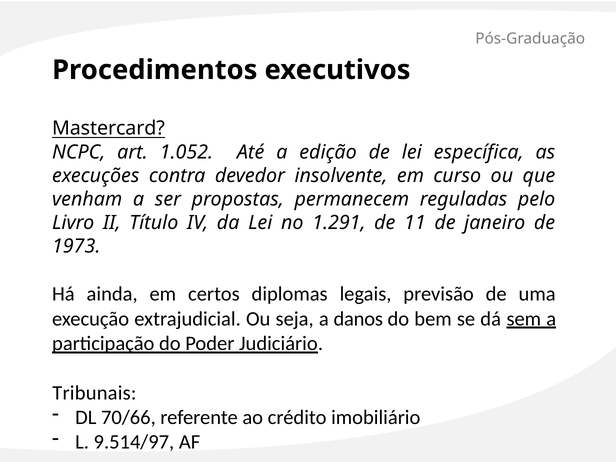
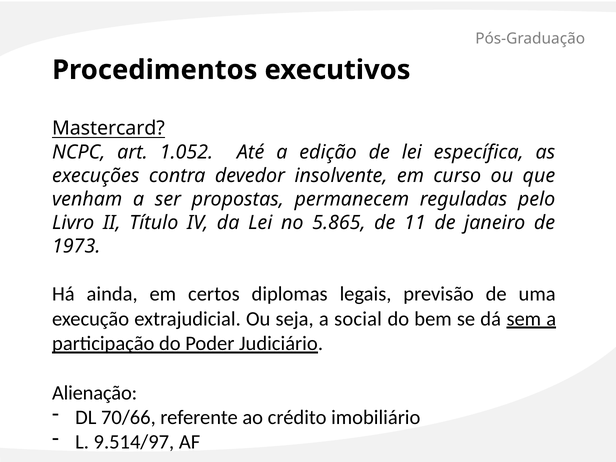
1.291: 1.291 -> 5.865
danos: danos -> social
Tribunais: Tribunais -> Alienação
